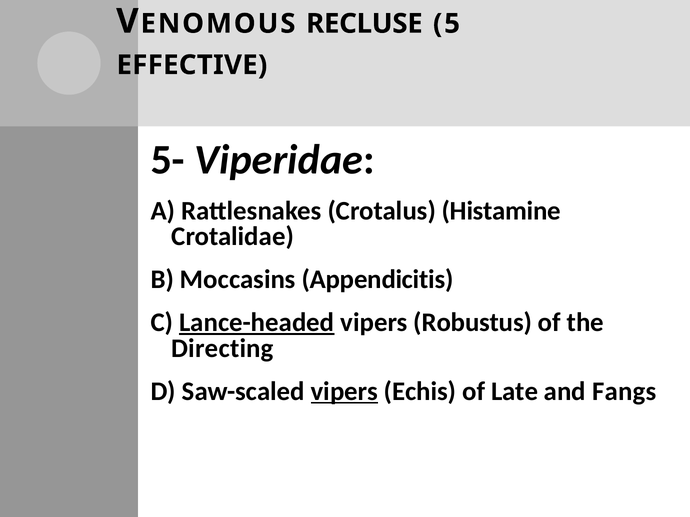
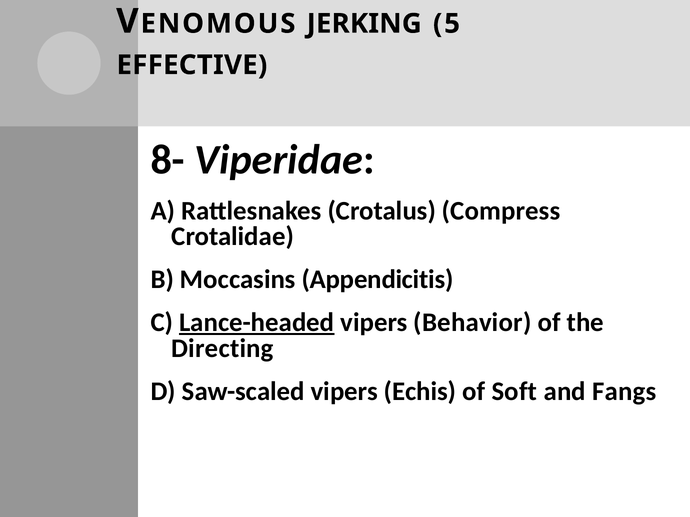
RECLUSE: RECLUSE -> JERKING
5-: 5- -> 8-
Histamine: Histamine -> Compress
Robustus: Robustus -> Behavior
vipers at (344, 392) underline: present -> none
Late: Late -> Soft
